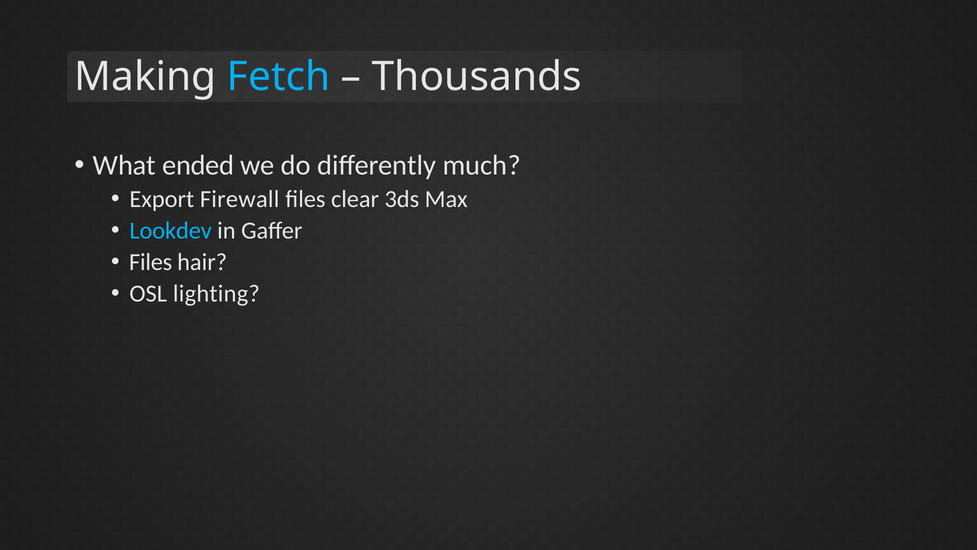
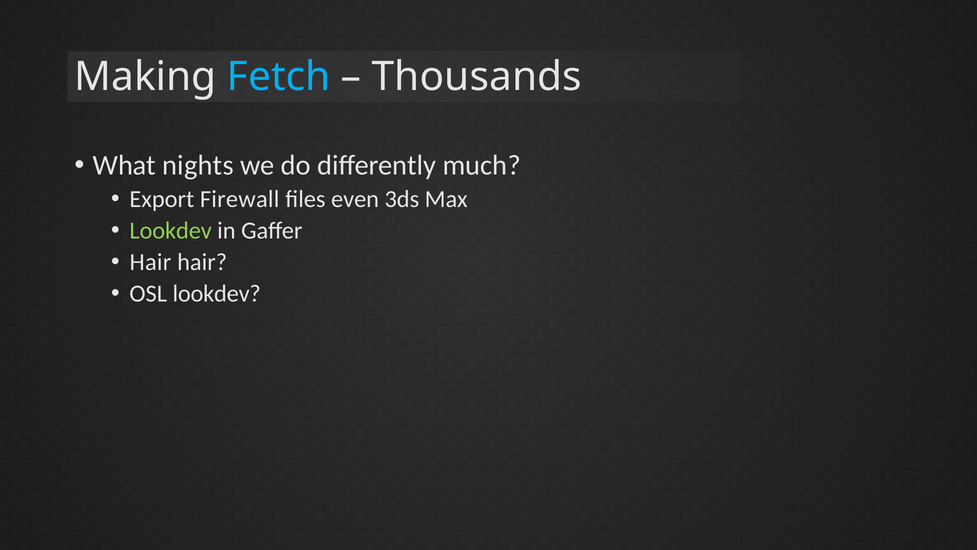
ended: ended -> nights
clear: clear -> even
Lookdev at (171, 230) colour: light blue -> light green
Files at (151, 262): Files -> Hair
OSL lighting: lighting -> lookdev
